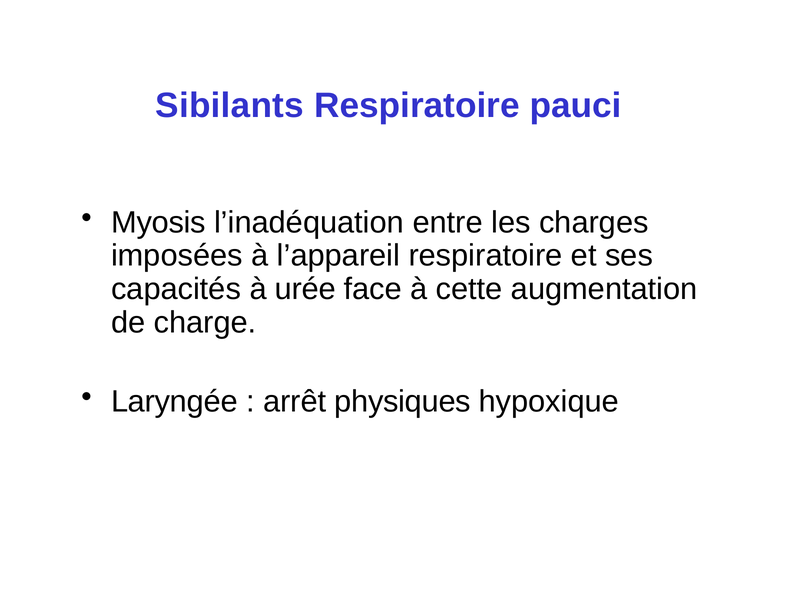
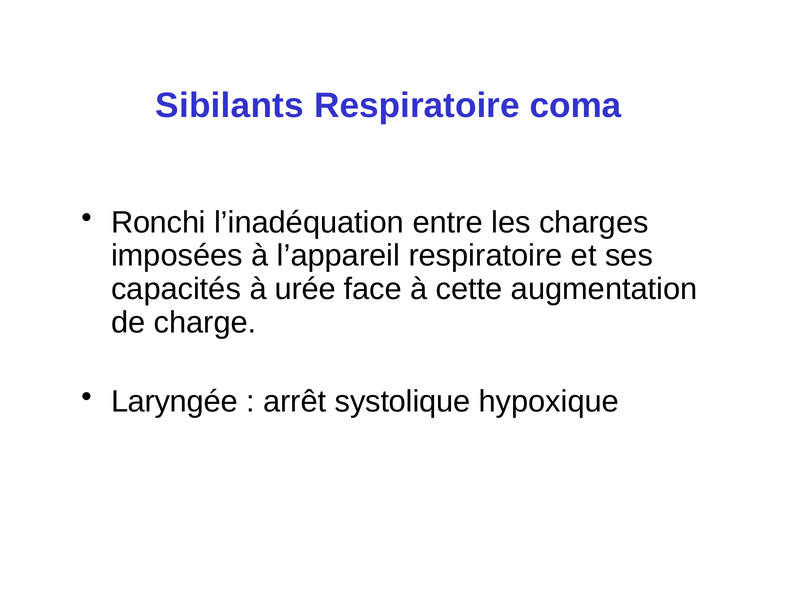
pauci: pauci -> coma
Myosis: Myosis -> Ronchi
physiques: physiques -> systolique
